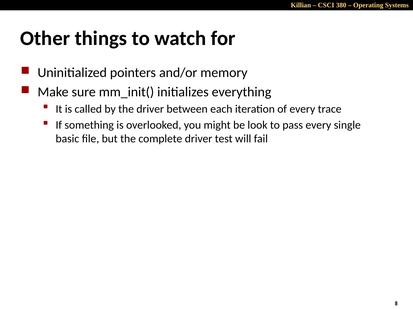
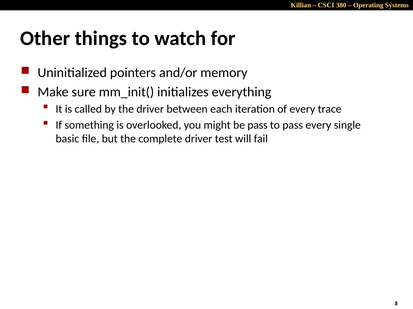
be look: look -> pass
